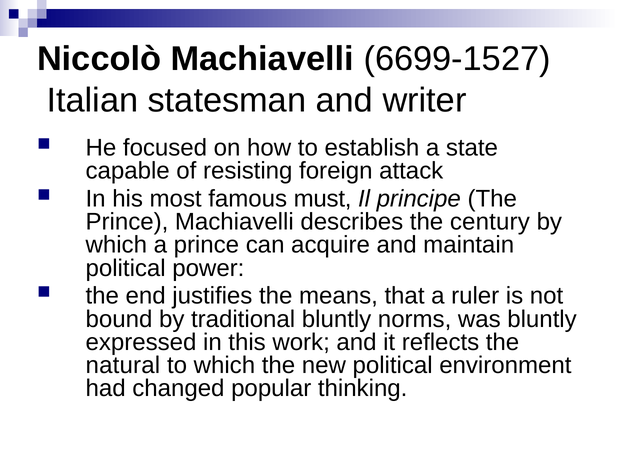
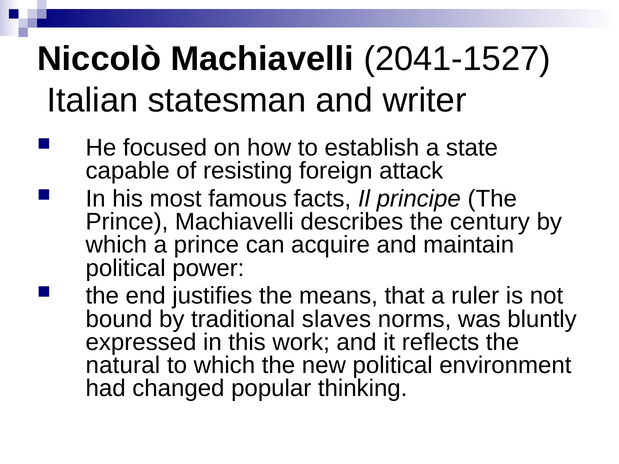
6699-1527: 6699-1527 -> 2041-1527
must: must -> facts
traditional bluntly: bluntly -> slaves
